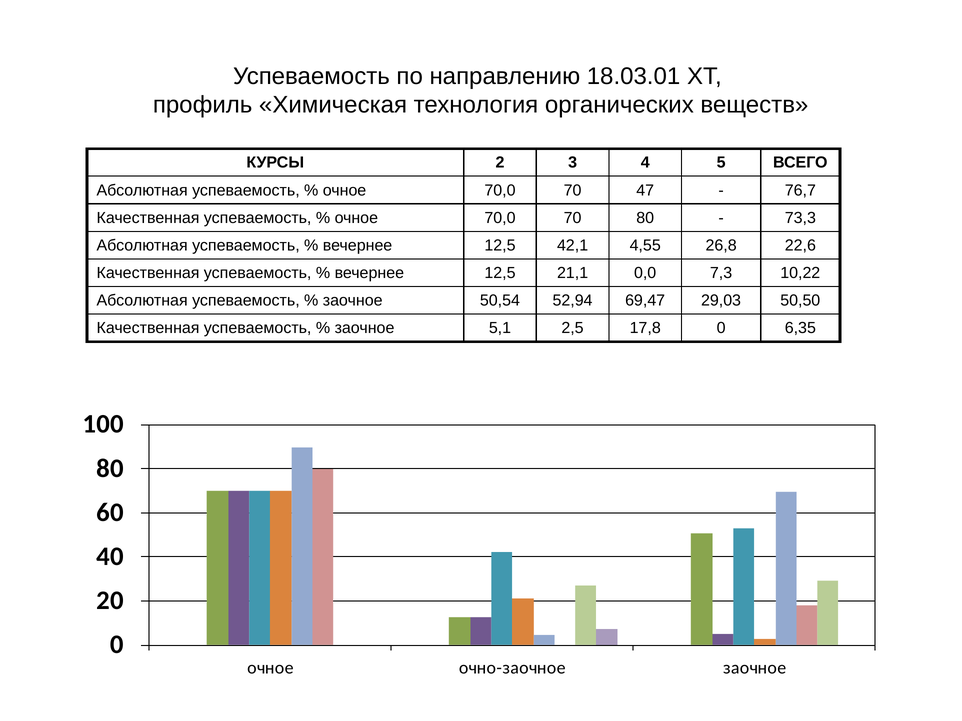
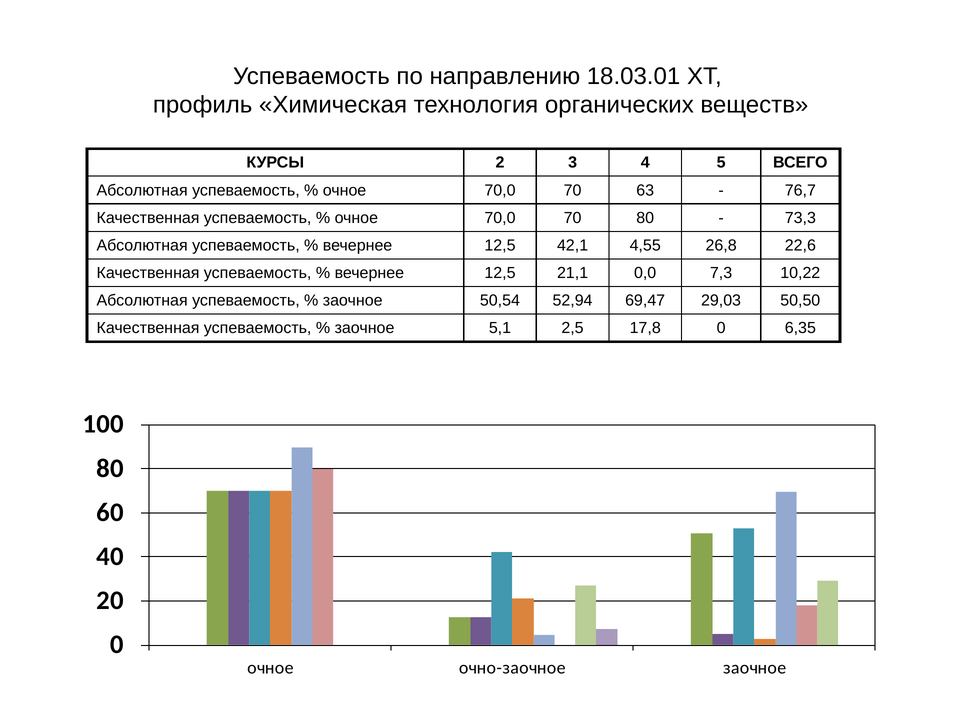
47: 47 -> 63
